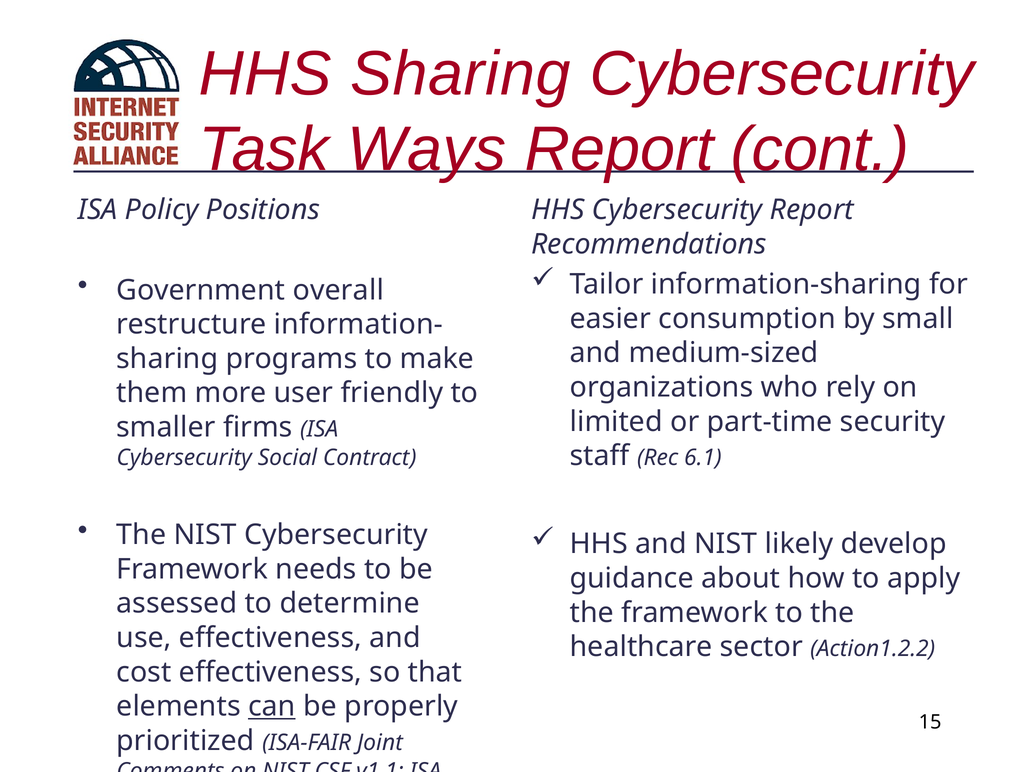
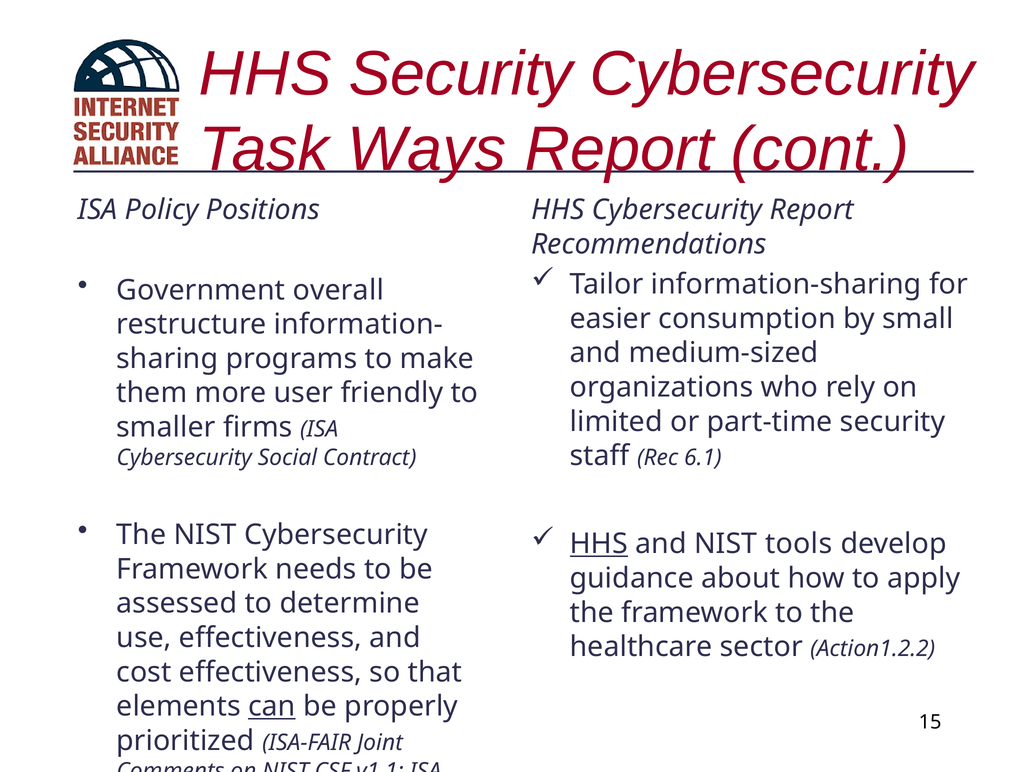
HHS Sharing: Sharing -> Security
HHS at (599, 544) underline: none -> present
likely: likely -> tools
